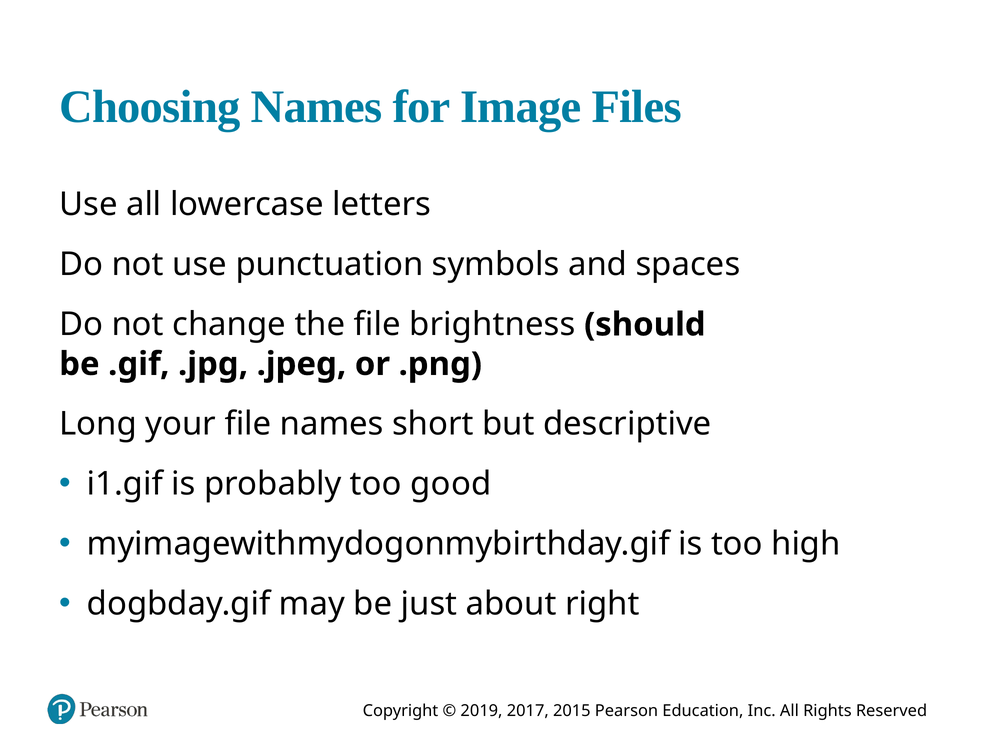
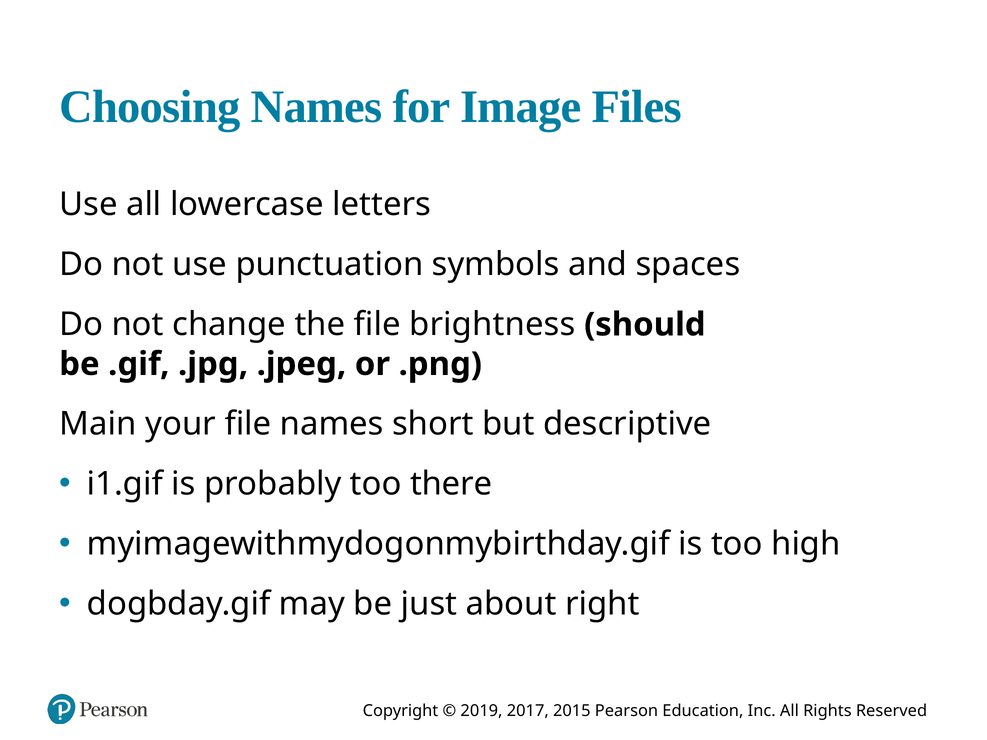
Long: Long -> Main
good: good -> there
